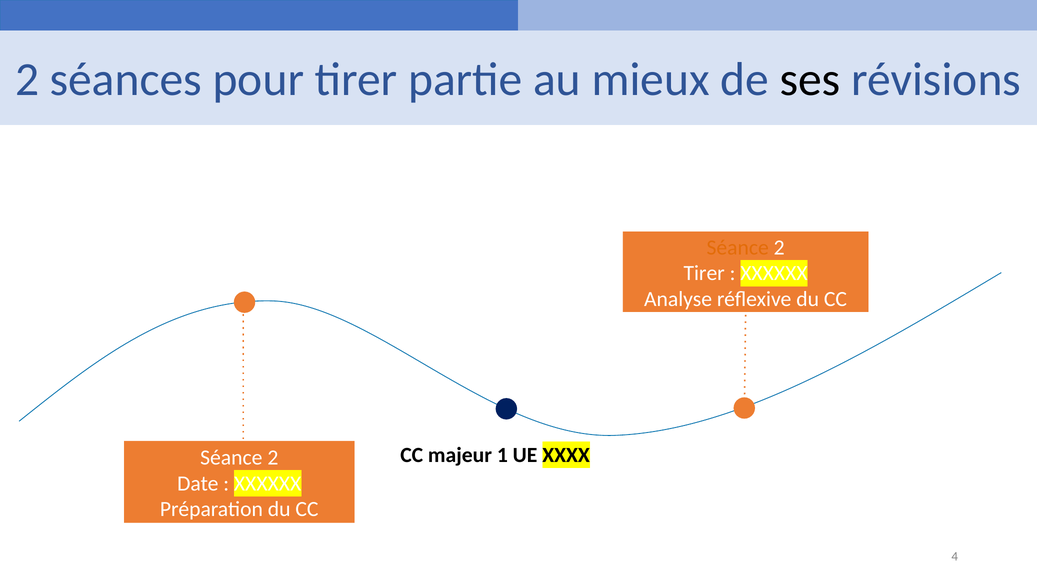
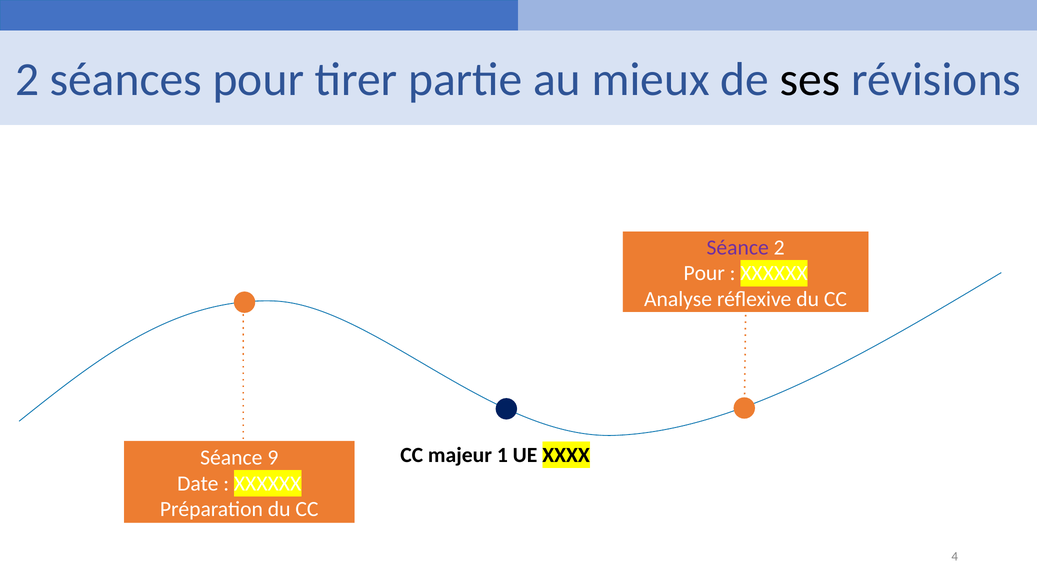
Séance at (738, 247) colour: orange -> purple
Tirer at (704, 273): Tirer -> Pour
2 at (273, 458): 2 -> 9
